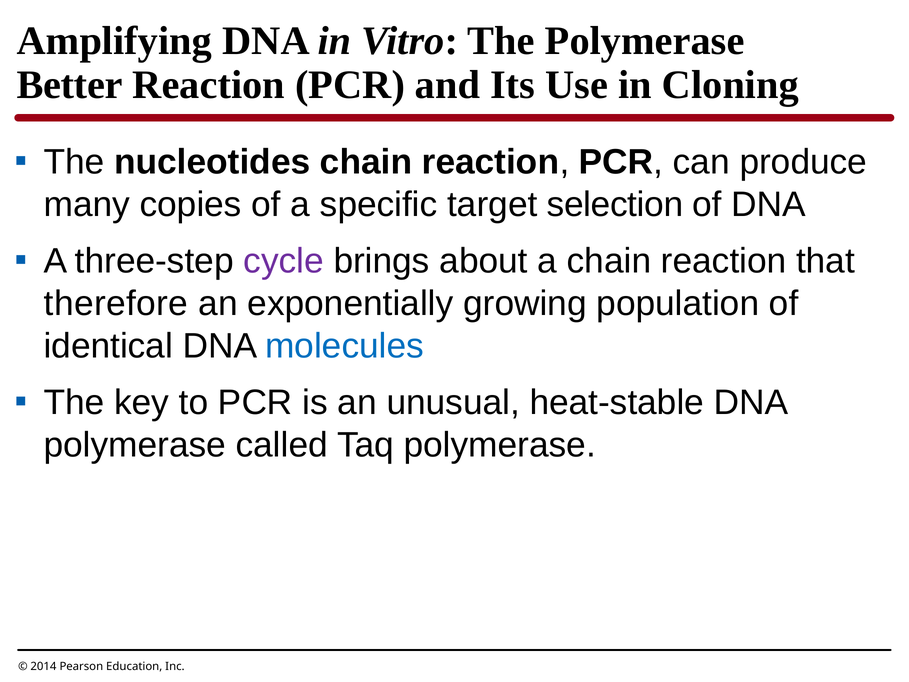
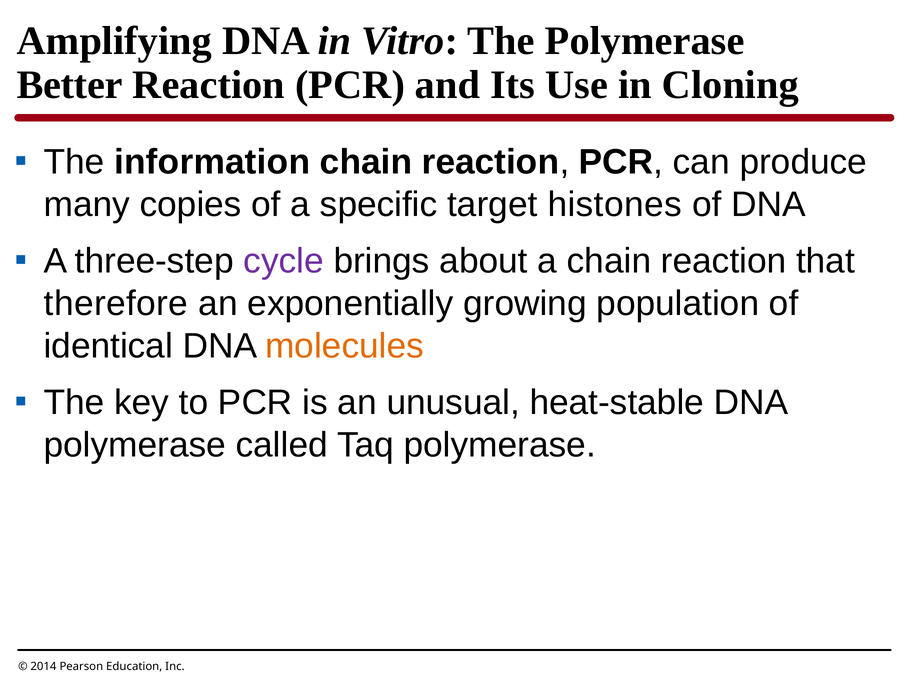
nucleotides: nucleotides -> information
selection: selection -> histones
molecules colour: blue -> orange
